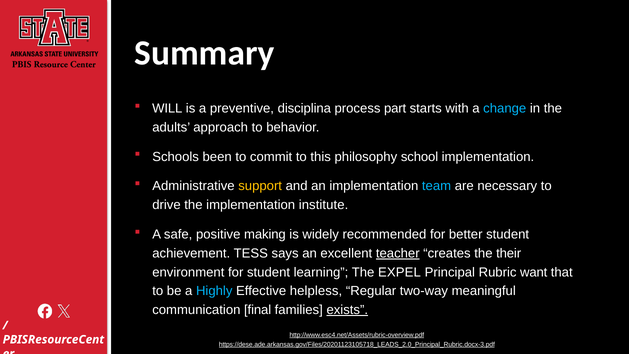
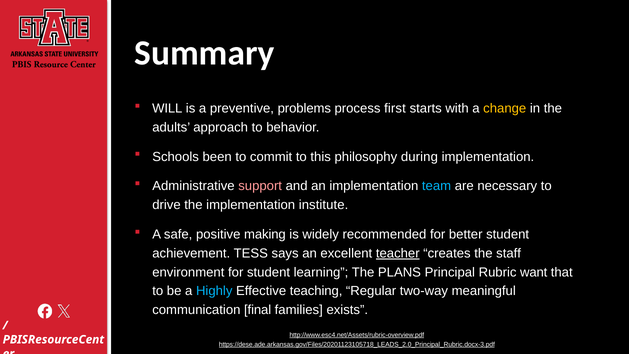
disciplina: disciplina -> problems
part: part -> first
change colour: light blue -> yellow
school: school -> during
support colour: yellow -> pink
their: their -> staff
EXPEL: EXPEL -> PLANS
helpless: helpless -> teaching
exists underline: present -> none
